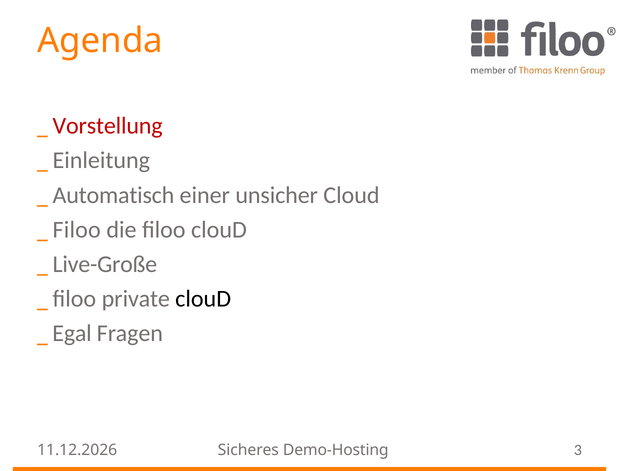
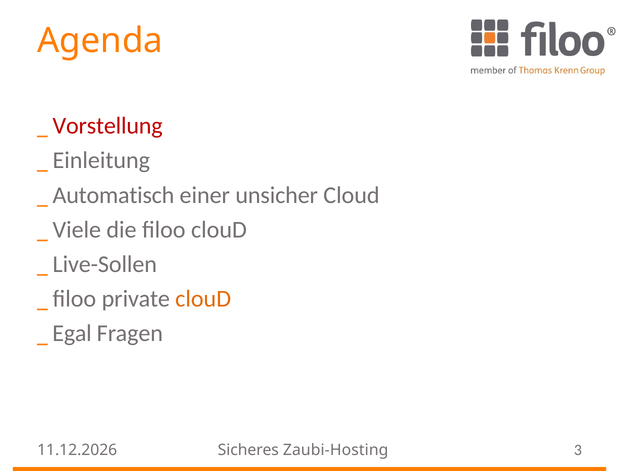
Filoo at (77, 230): Filoo -> Viele
Live-Große: Live-Große -> Live-Sollen
clouD at (203, 299) colour: black -> orange
Demo-Hosting: Demo-Hosting -> Zaubi-Hosting
